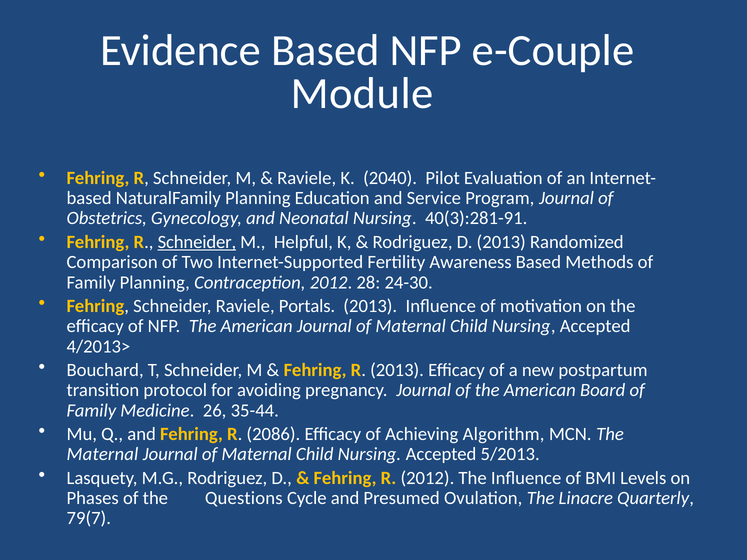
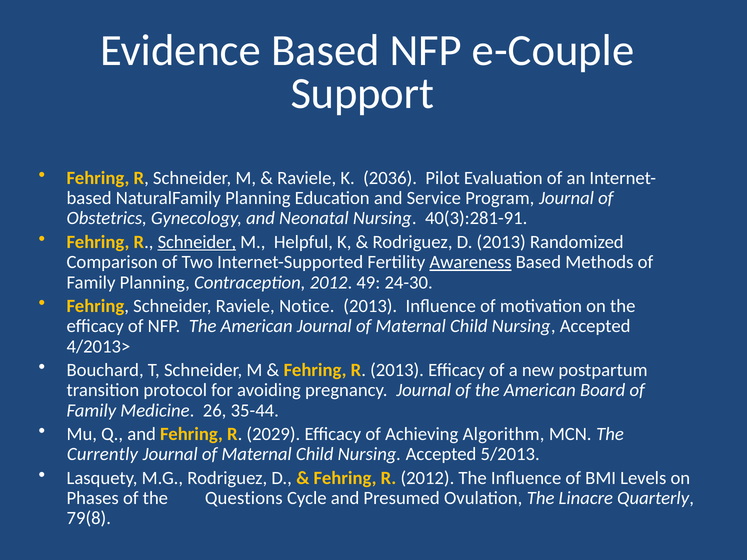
Module: Module -> Support
2040: 2040 -> 2036
Awareness underline: none -> present
28: 28 -> 49
Portals: Portals -> Notice
2086: 2086 -> 2029
Maternal at (102, 454): Maternal -> Currently
79(7: 79(7 -> 79(8
